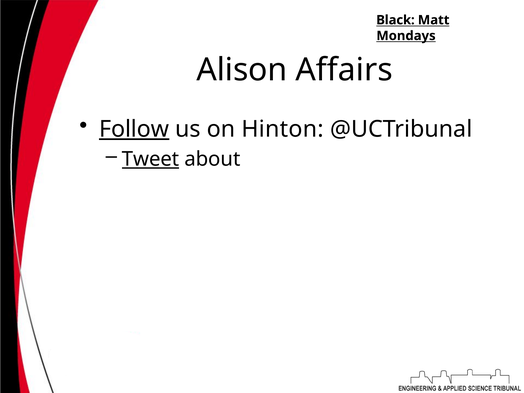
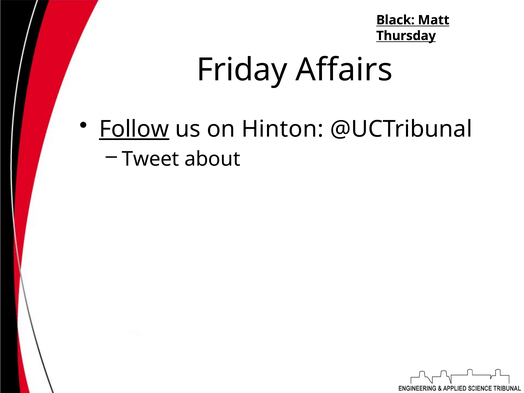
Mondays: Mondays -> Thursday
Alison: Alison -> Friday
Tweet underline: present -> none
